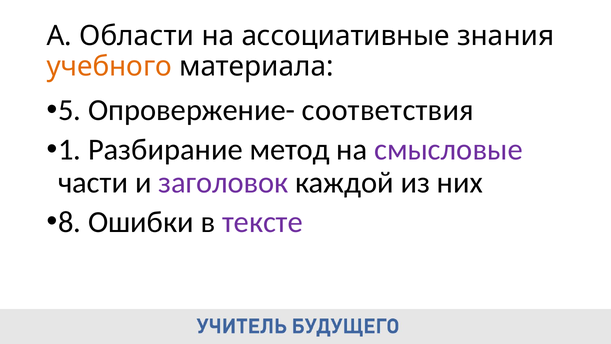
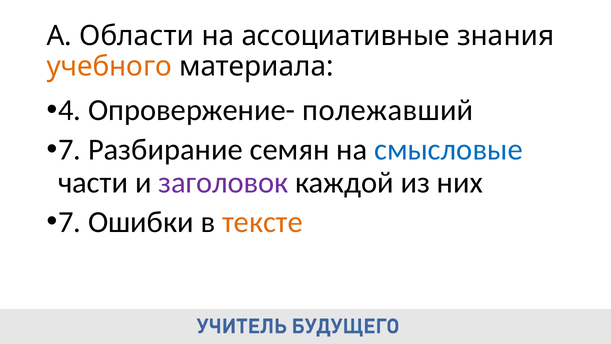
5: 5 -> 4
соответствия: соответствия -> полежавший
1 at (70, 149): 1 -> 7
метод: метод -> семян
смысловые colour: purple -> blue
8 at (70, 222): 8 -> 7
тексте colour: purple -> orange
